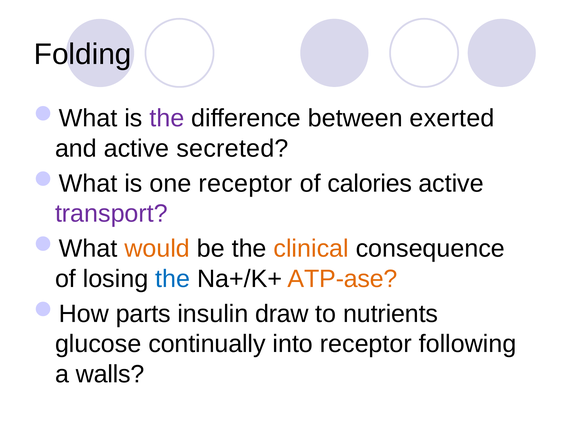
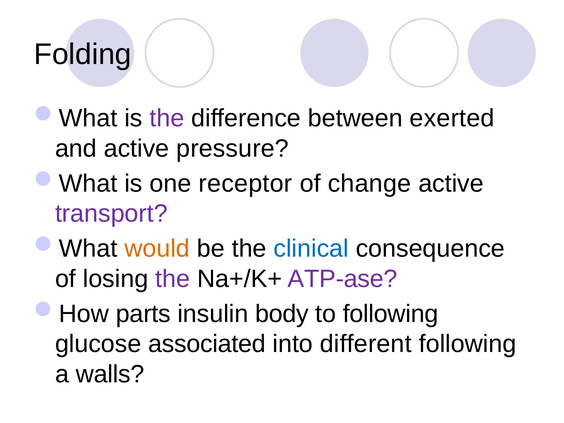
secreted: secreted -> pressure
calories: calories -> change
clinical colour: orange -> blue
the at (173, 279) colour: blue -> purple
ATP-ase colour: orange -> purple
draw: draw -> body
to nutrients: nutrients -> following
continually: continually -> associated
into receptor: receptor -> different
